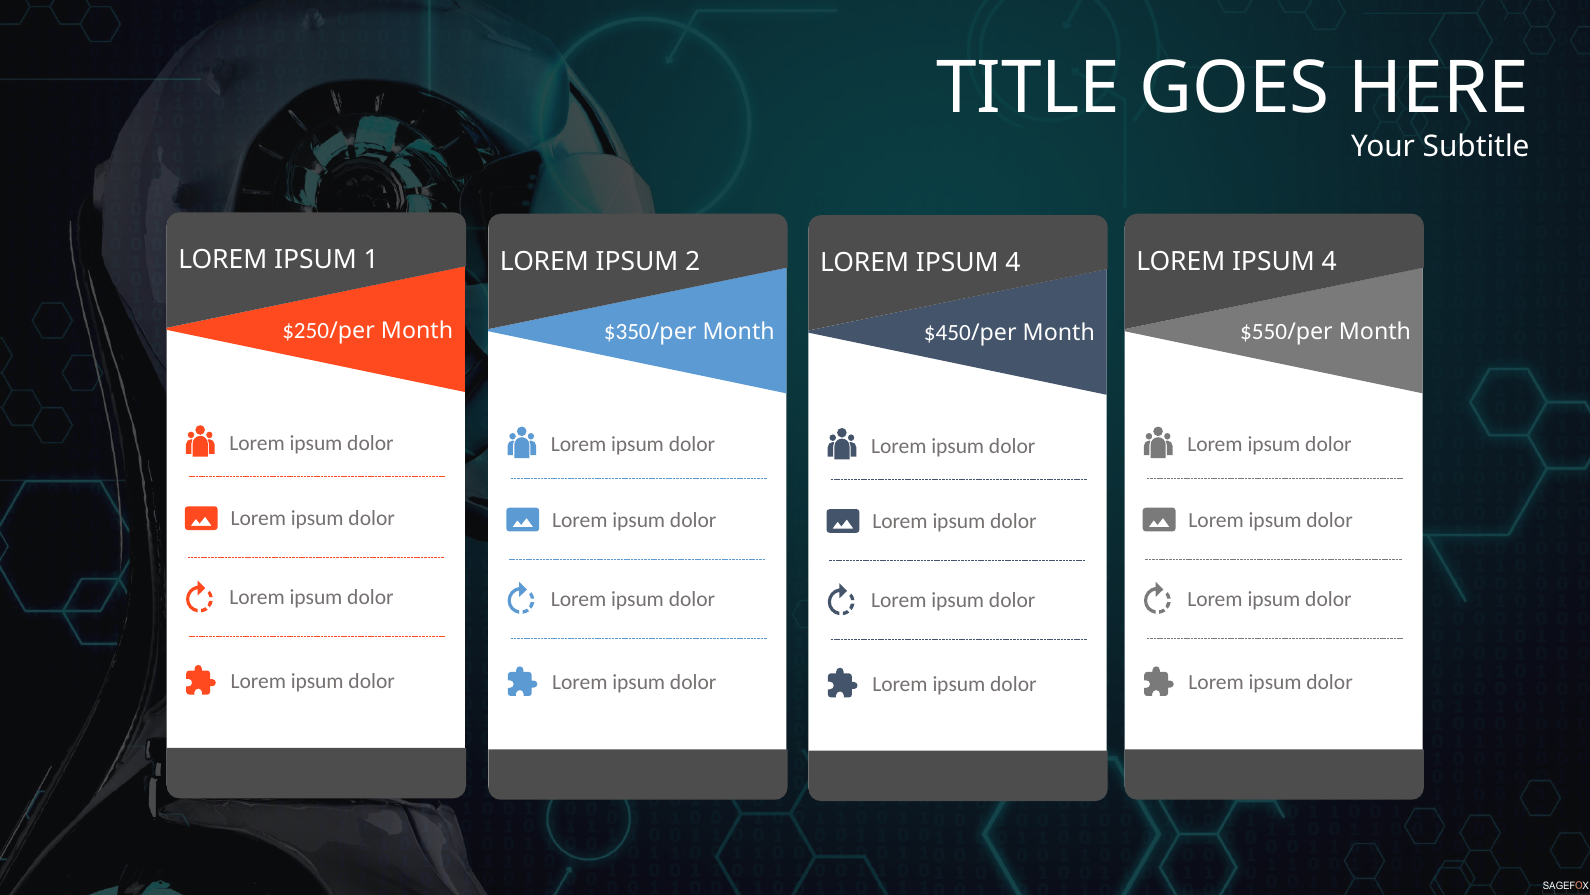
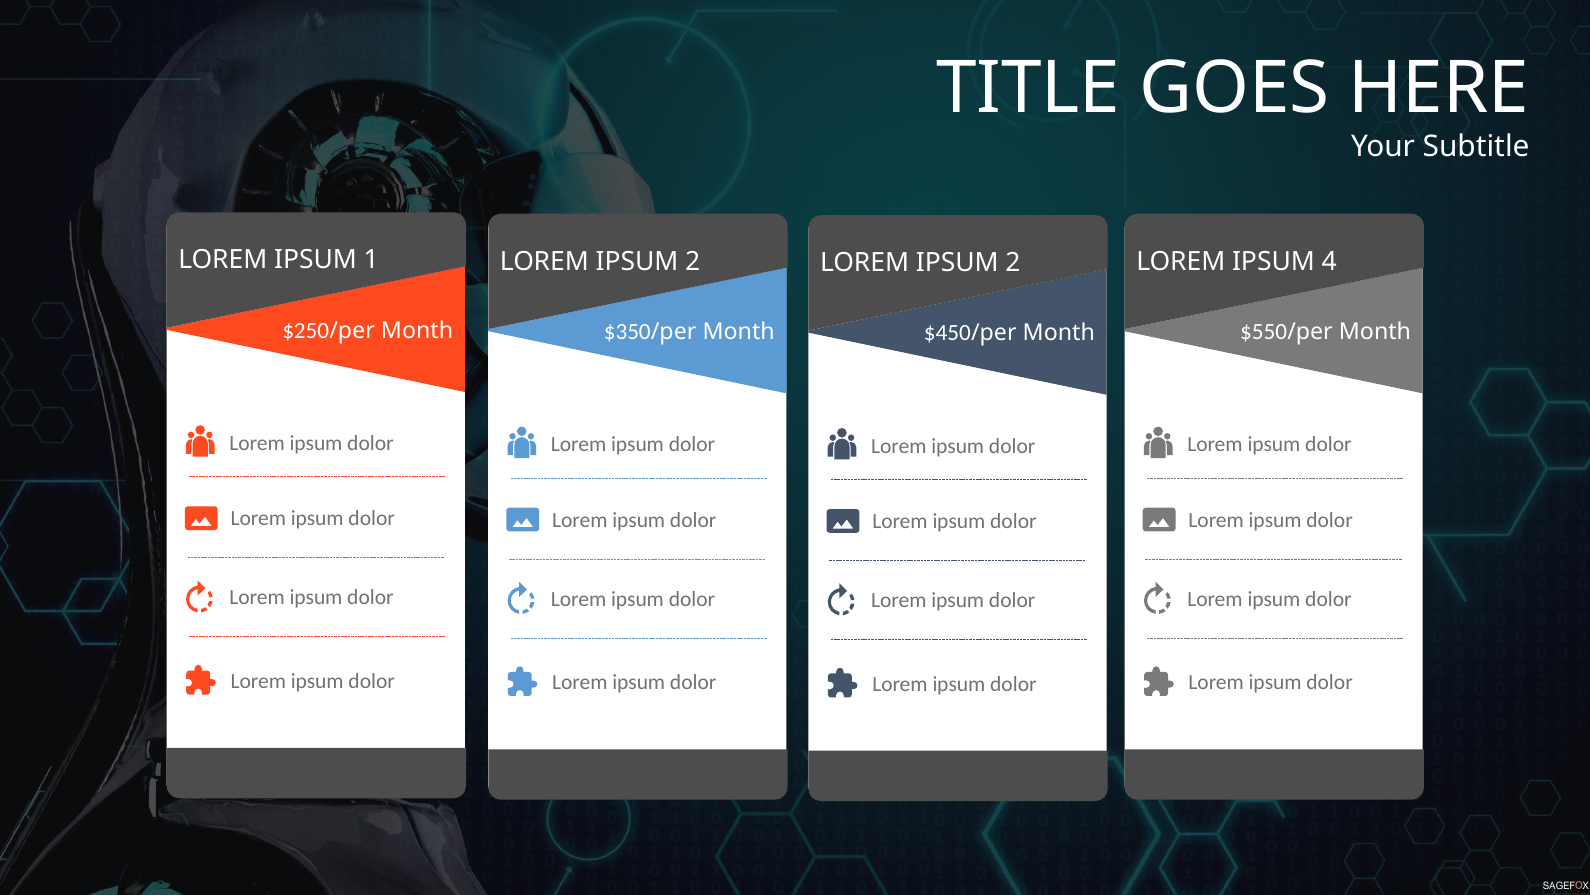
4 at (1013, 263): 4 -> 2
